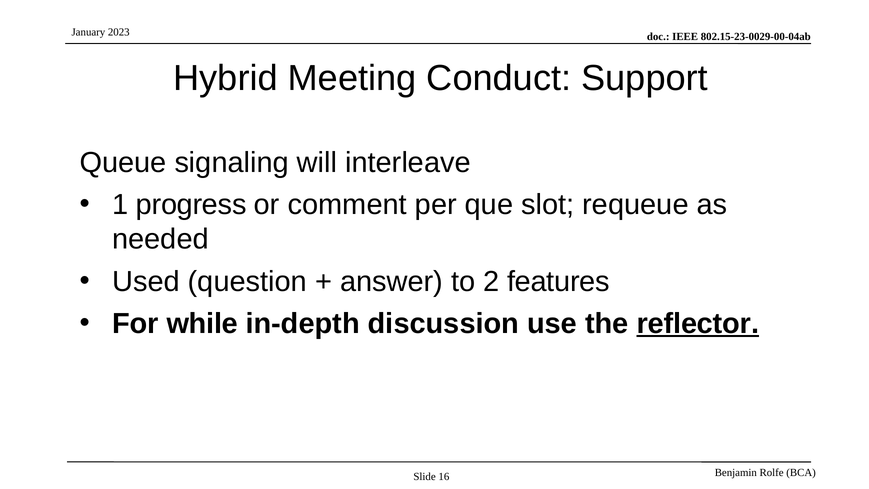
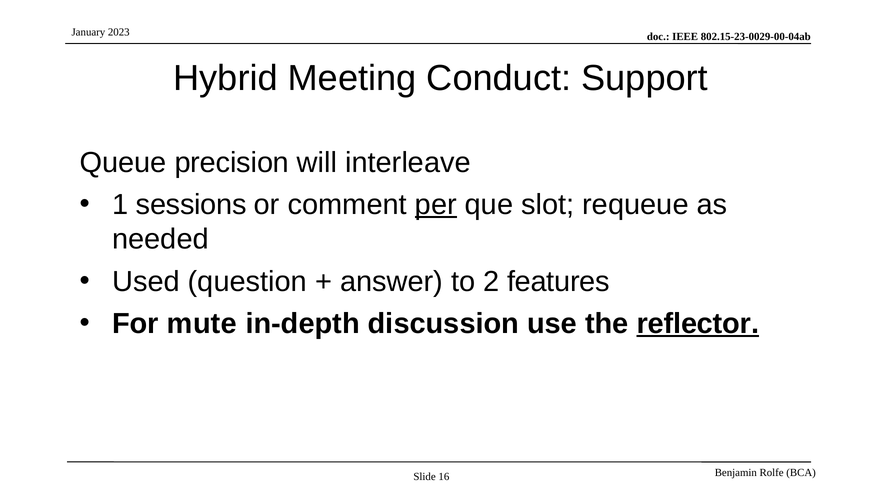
signaling: signaling -> precision
progress: progress -> sessions
per underline: none -> present
while: while -> mute
